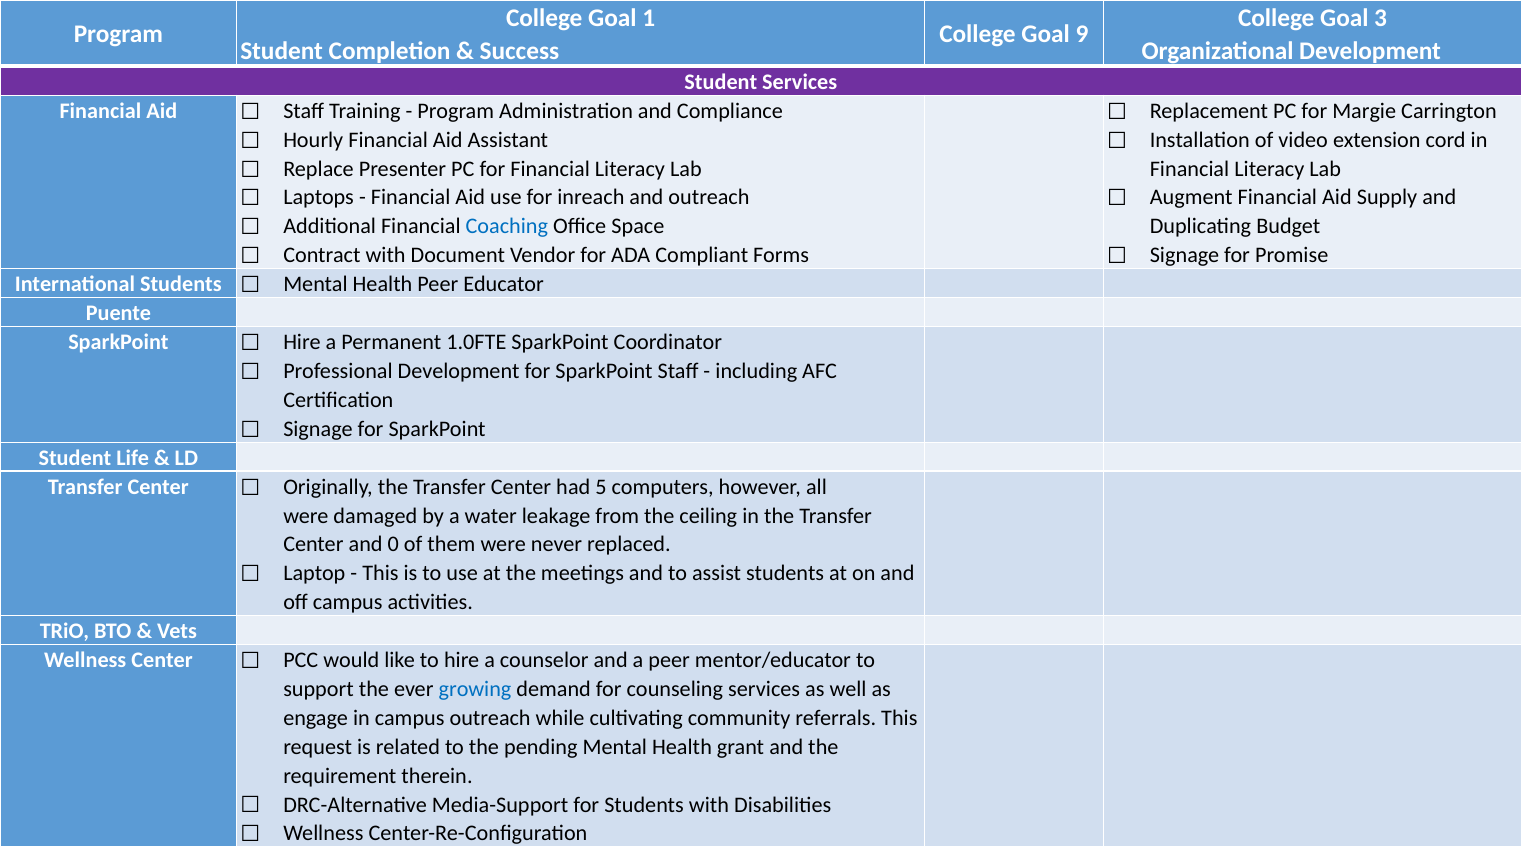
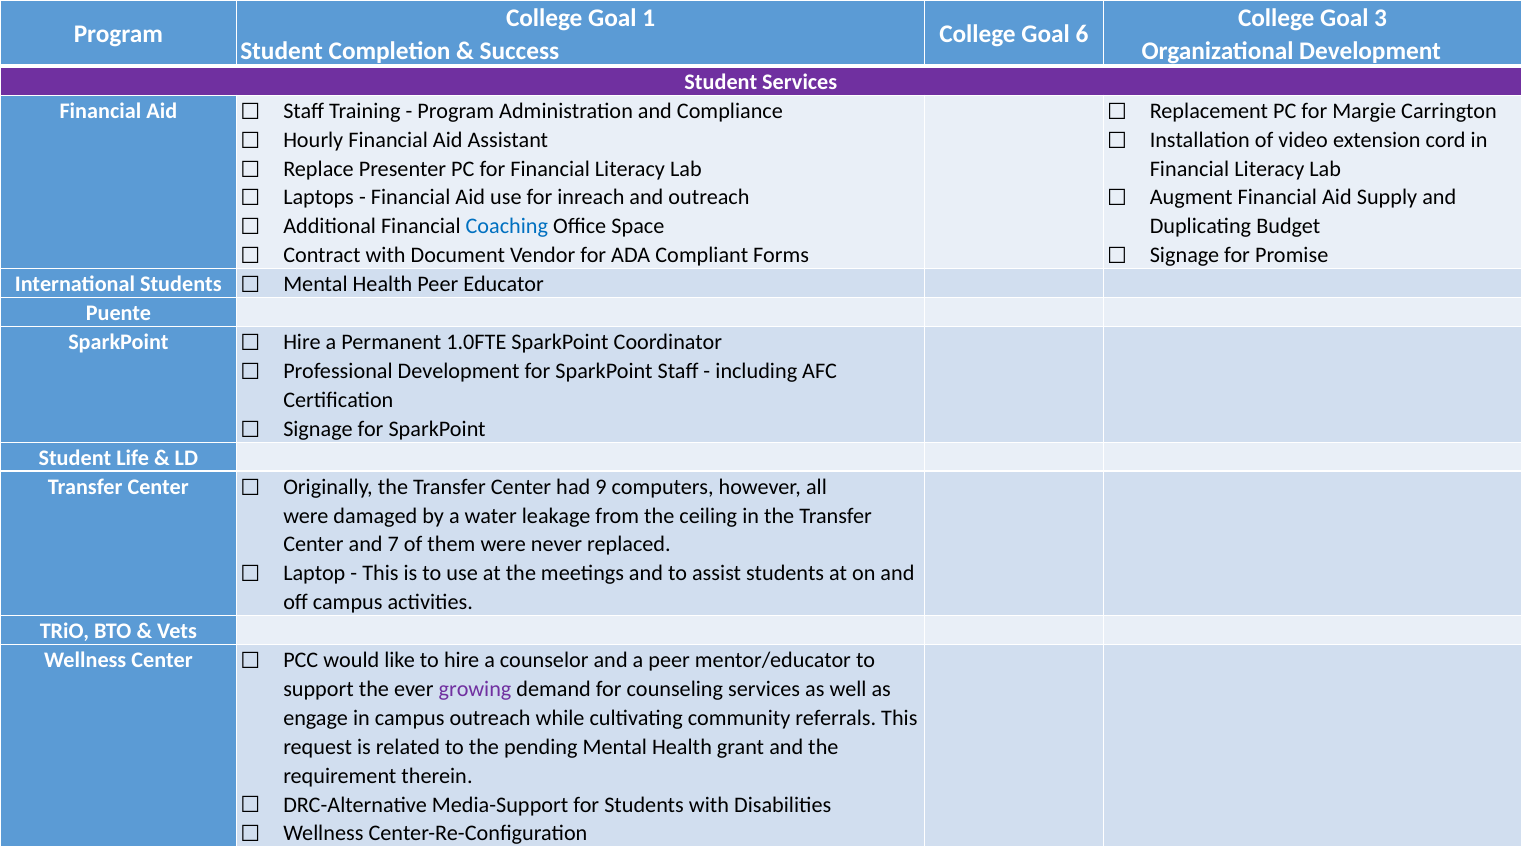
9: 9 -> 6
5: 5 -> 9
0: 0 -> 7
growing colour: blue -> purple
